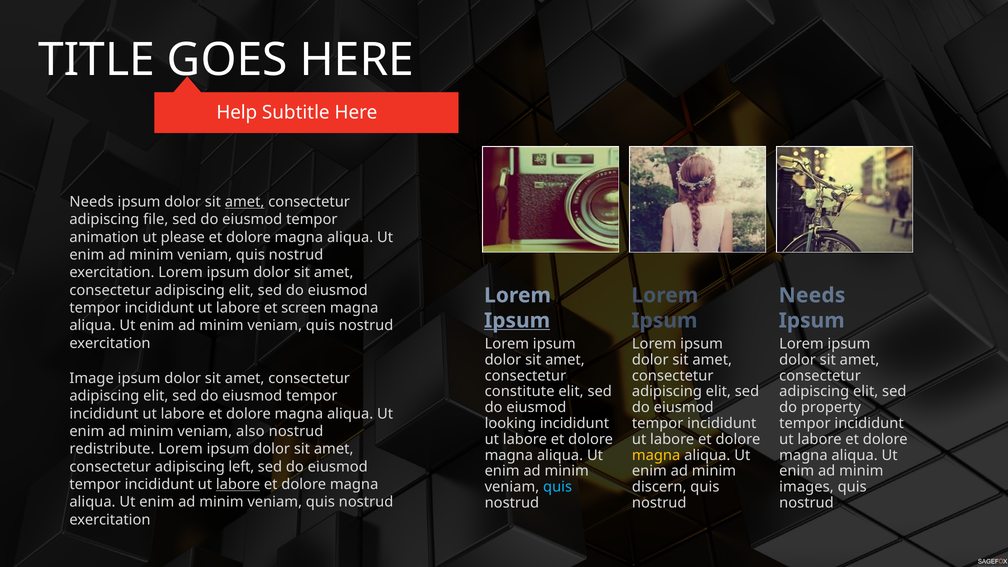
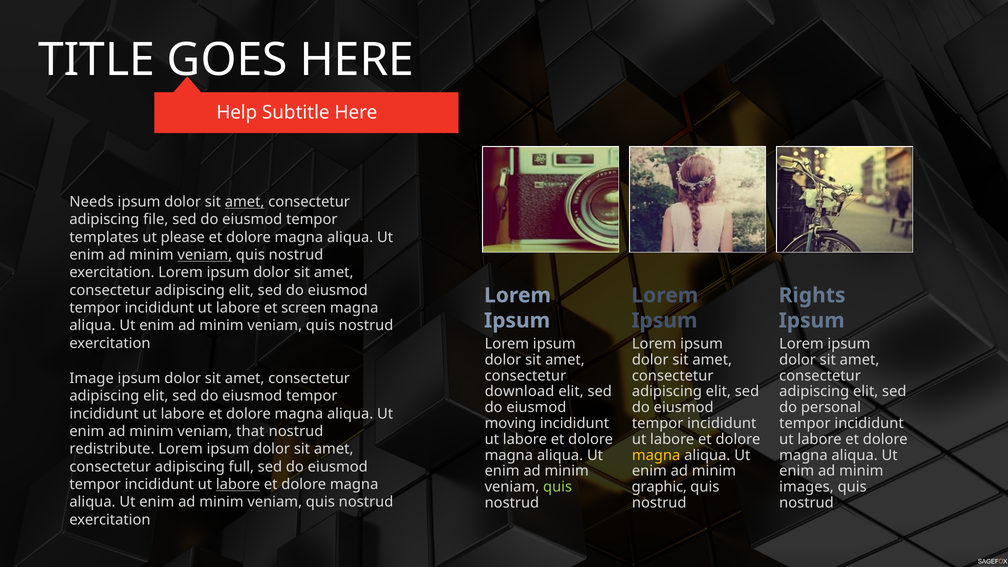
animation: animation -> templates
veniam at (205, 255) underline: none -> present
Needs at (812, 295): Needs -> Rights
Ipsum at (517, 321) underline: present -> none
constitute: constitute -> download
property: property -> personal
looking: looking -> moving
also: also -> that
left: left -> full
quis at (558, 487) colour: light blue -> light green
discern: discern -> graphic
